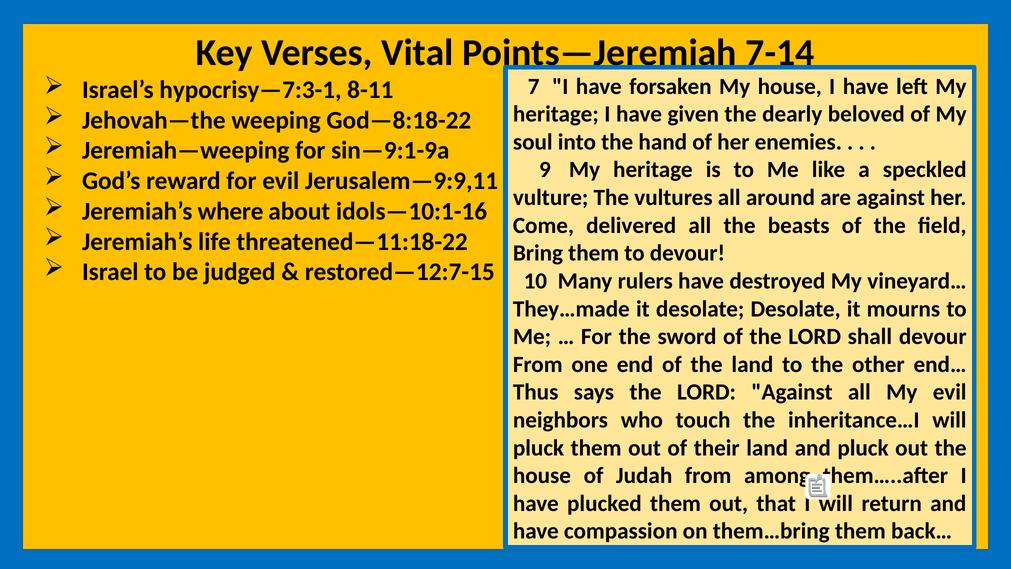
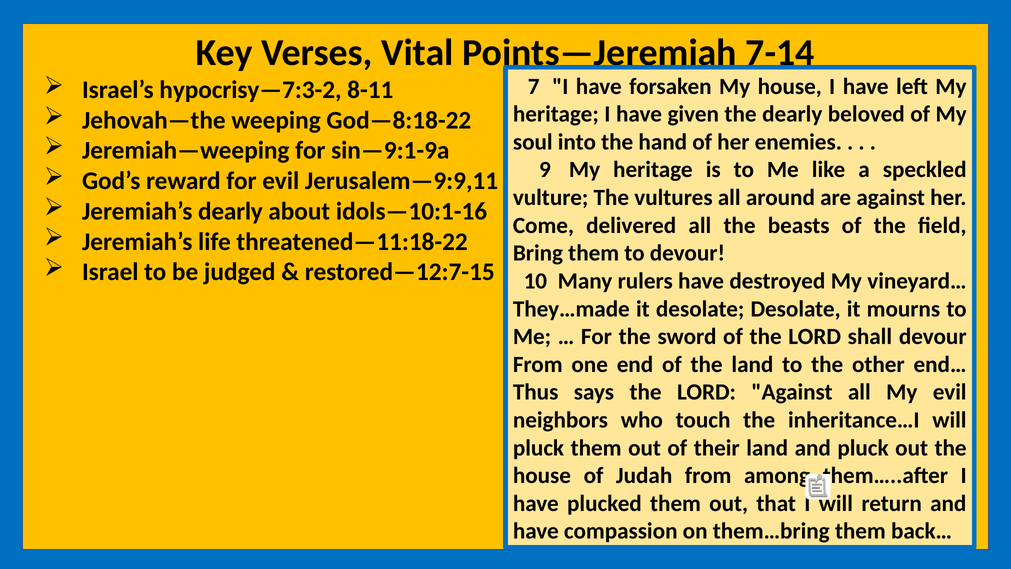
hypocrisy—7:3-1: hypocrisy—7:3-1 -> hypocrisy—7:3-2
Jeremiah’s where: where -> dearly
